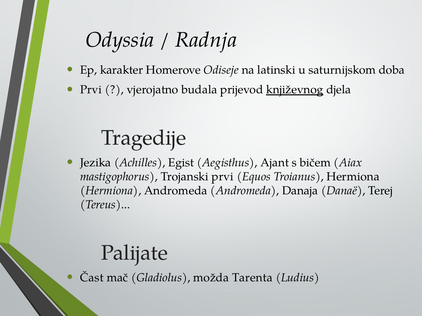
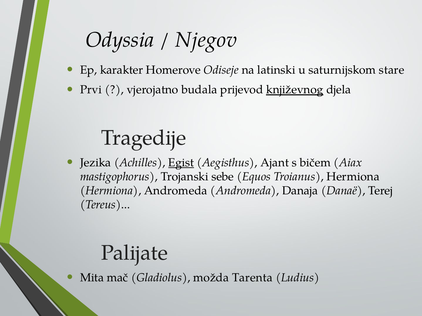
Radnja: Radnja -> Njegov
doba: doba -> stare
Egist underline: none -> present
Trojanski prvi: prvi -> sebe
Čast: Čast -> Mita
